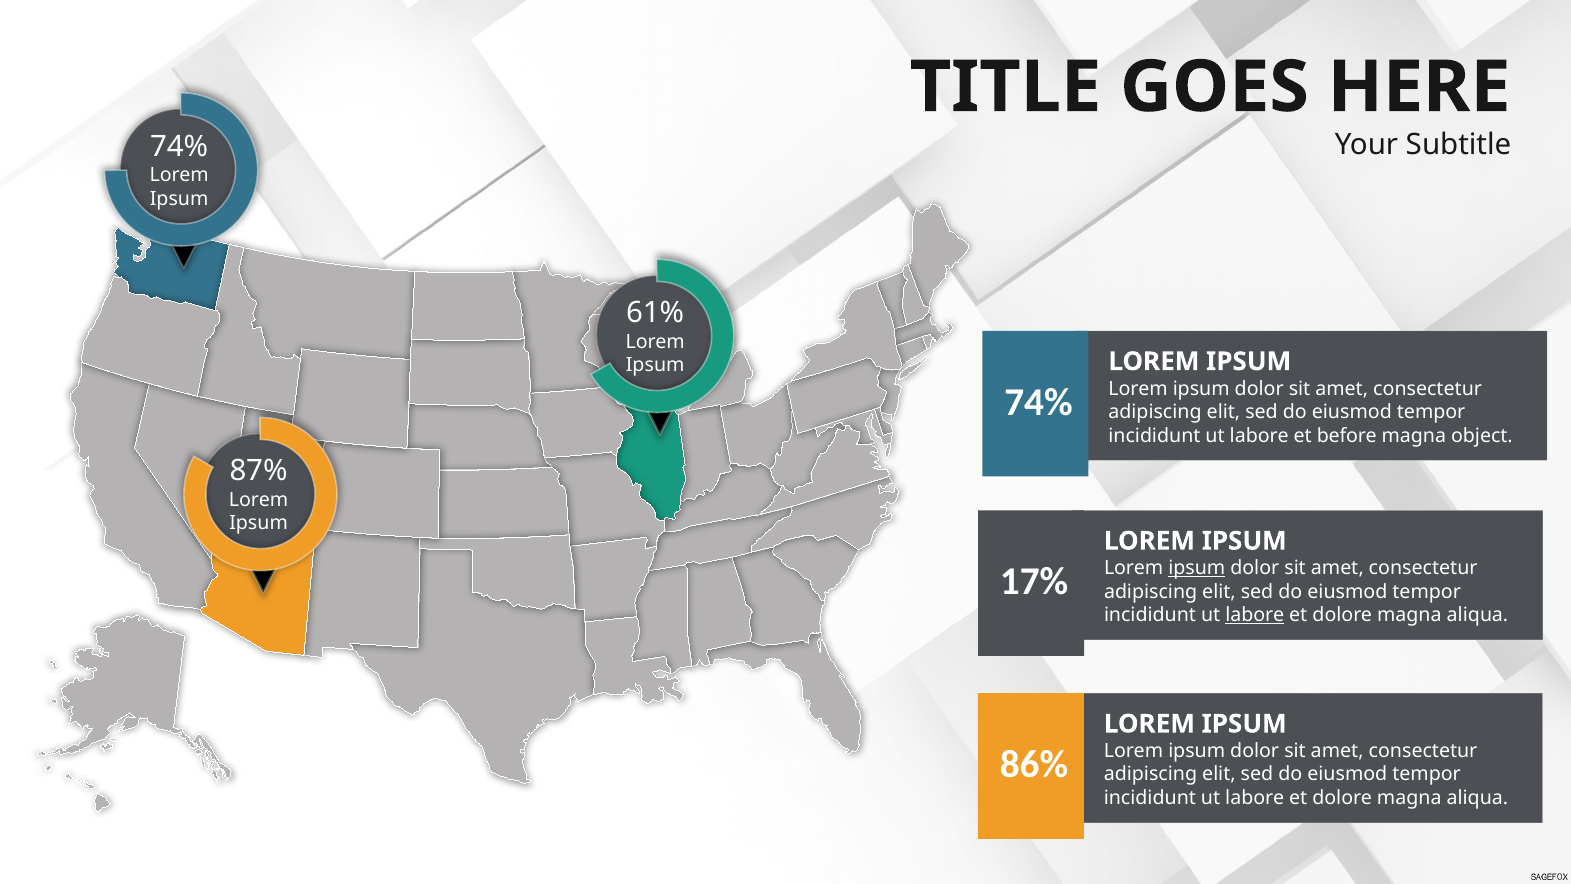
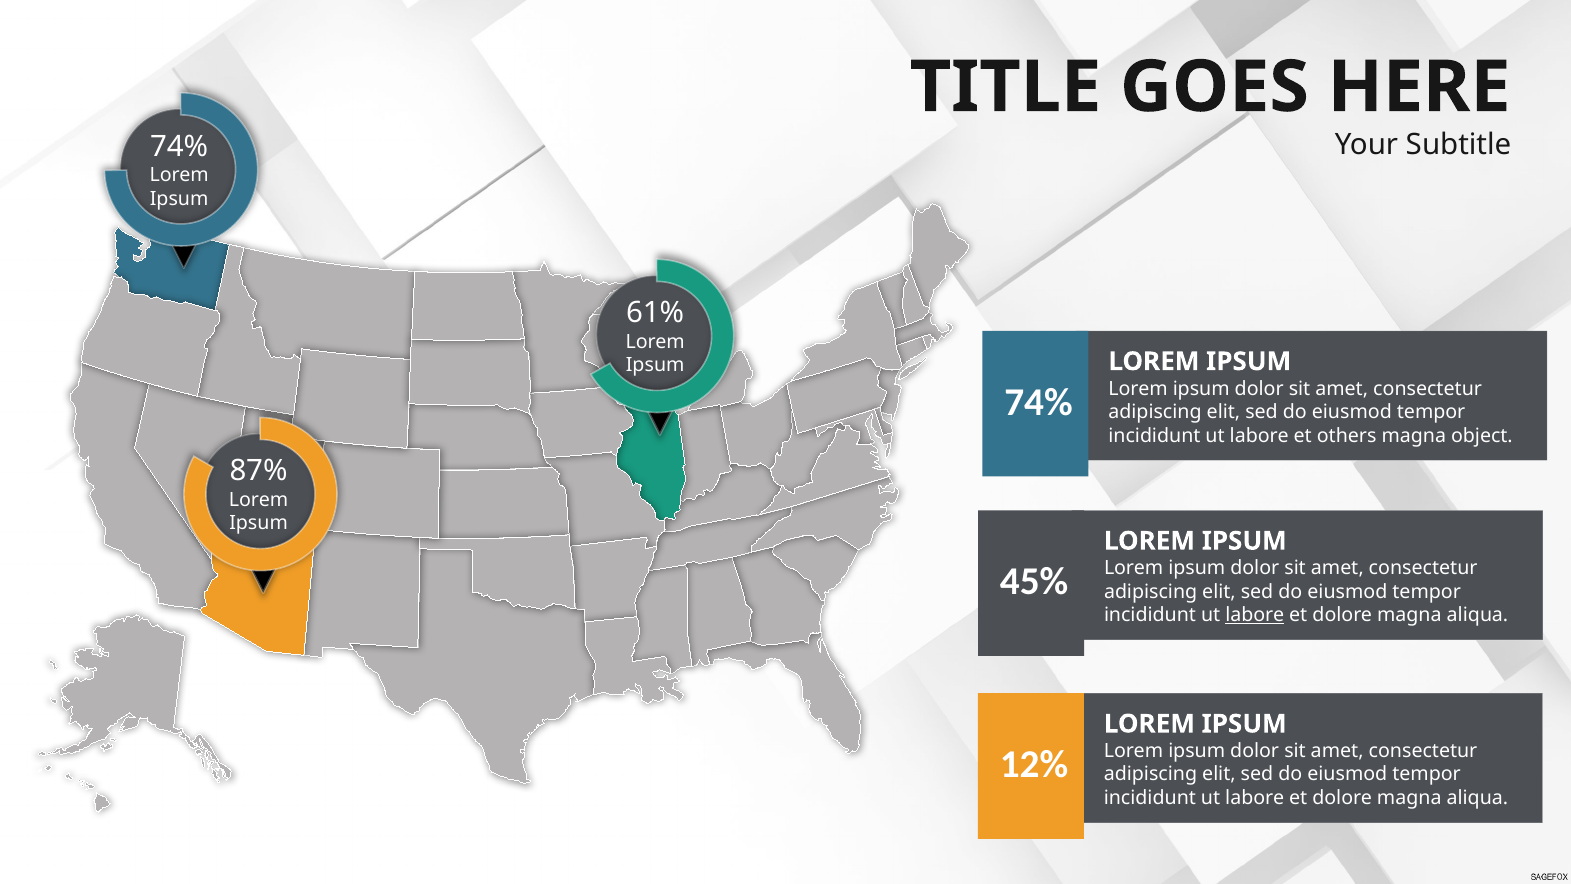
before: before -> others
ipsum at (1197, 568) underline: present -> none
17%: 17% -> 45%
86%: 86% -> 12%
